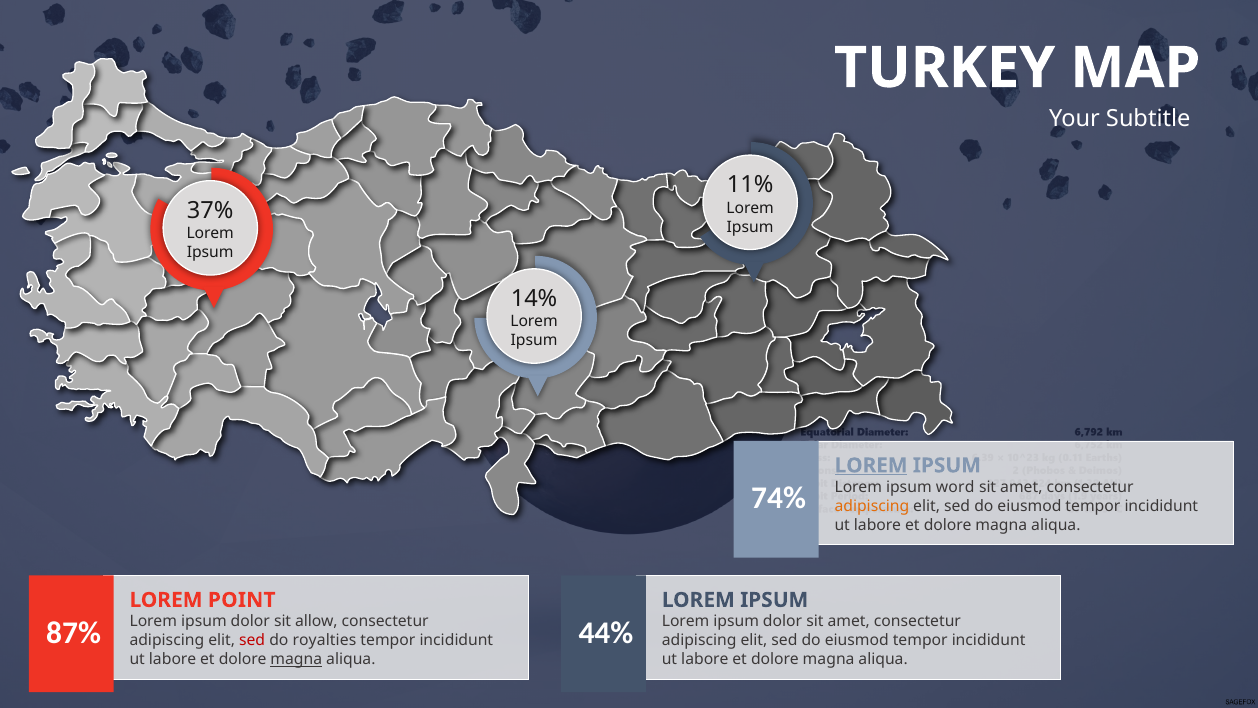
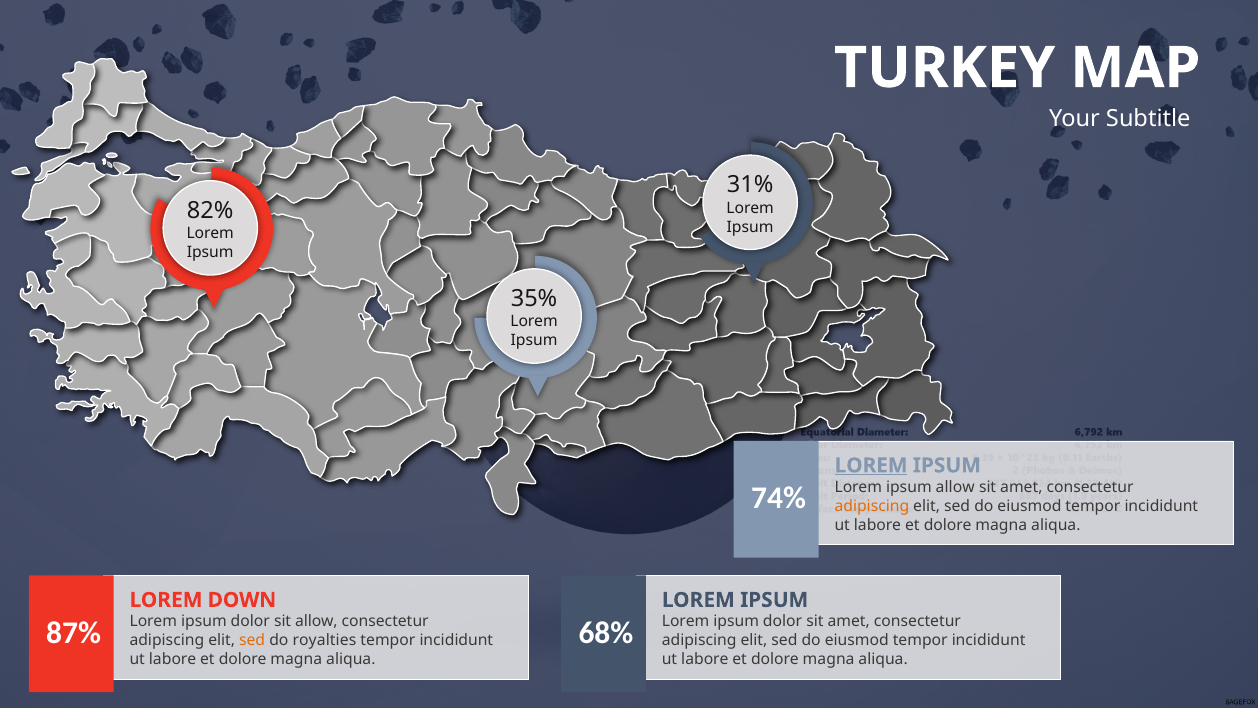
11%: 11% -> 31%
37%: 37% -> 82%
14%: 14% -> 35%
ipsum word: word -> allow
POINT: POINT -> DOWN
44%: 44% -> 68%
sed at (252, 640) colour: red -> orange
magna at (296, 659) underline: present -> none
